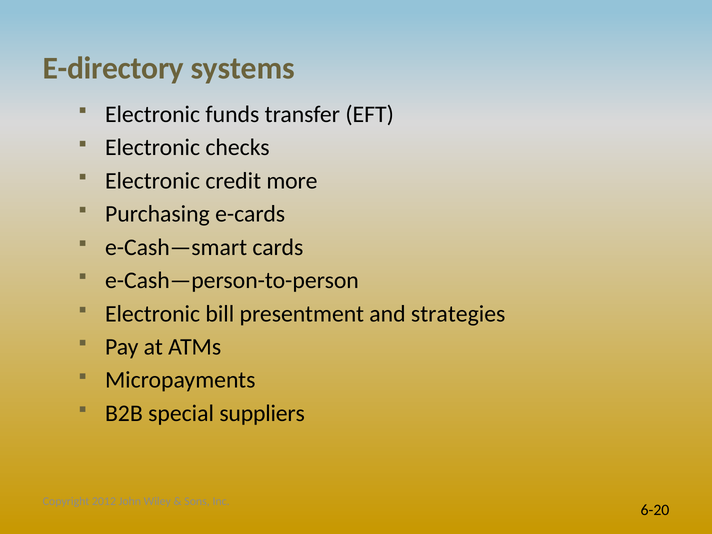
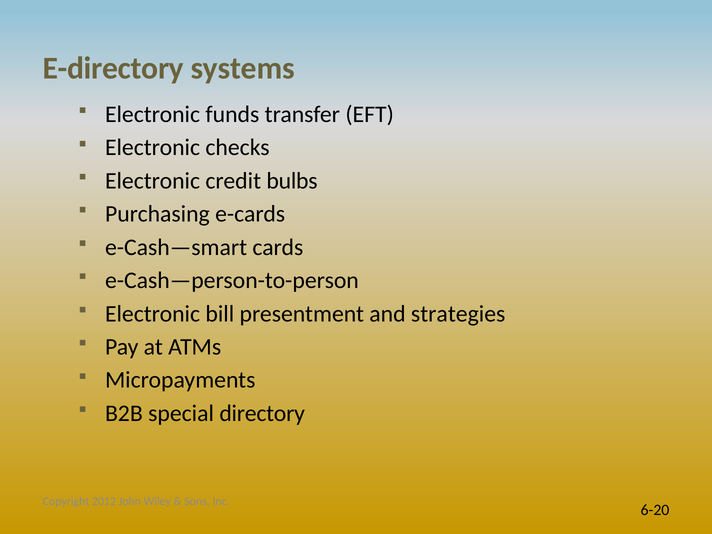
more: more -> bulbs
suppliers: suppliers -> directory
